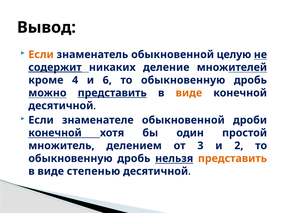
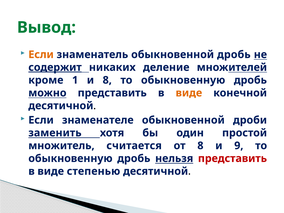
Вывод colour: black -> green
обыкновенной целую: целую -> дробь
4: 4 -> 1
и 6: 6 -> 8
представить at (112, 93) underline: present -> none
конечной at (55, 133): конечной -> заменить
делением: делением -> считается
от 3: 3 -> 8
2: 2 -> 9
представить at (232, 158) colour: orange -> red
